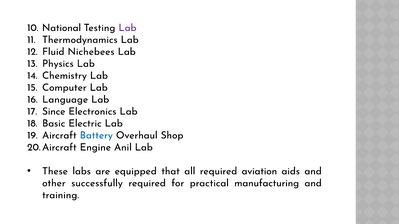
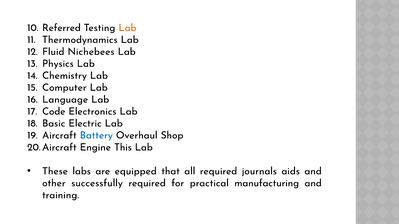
National: National -> Referred
Lab at (127, 28) colour: purple -> orange
Since: Since -> Code
Anil: Anil -> This
aviation: aviation -> journals
